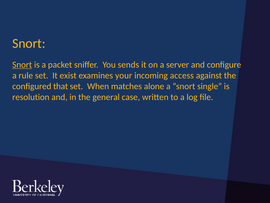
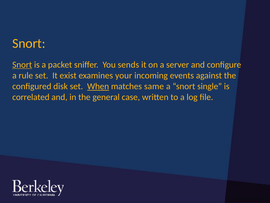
access: access -> events
that: that -> disk
When underline: none -> present
alone: alone -> same
resolution: resolution -> correlated
